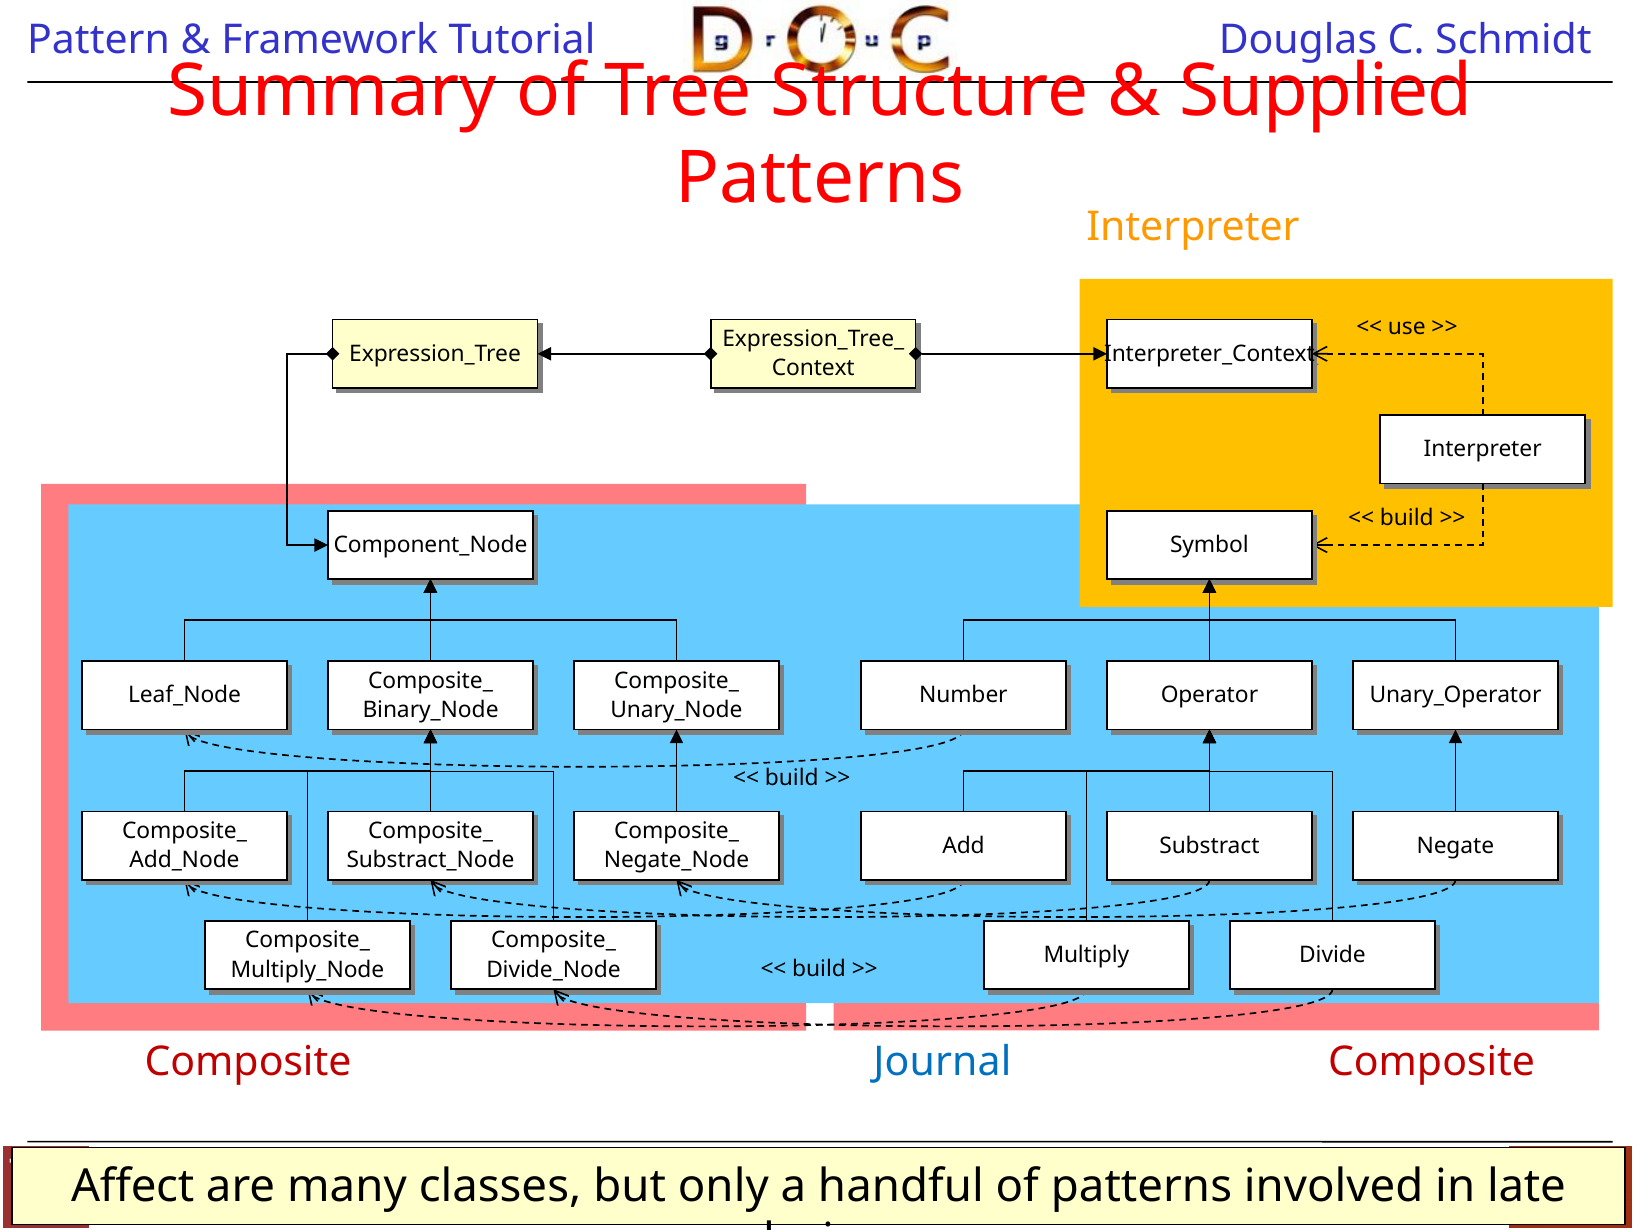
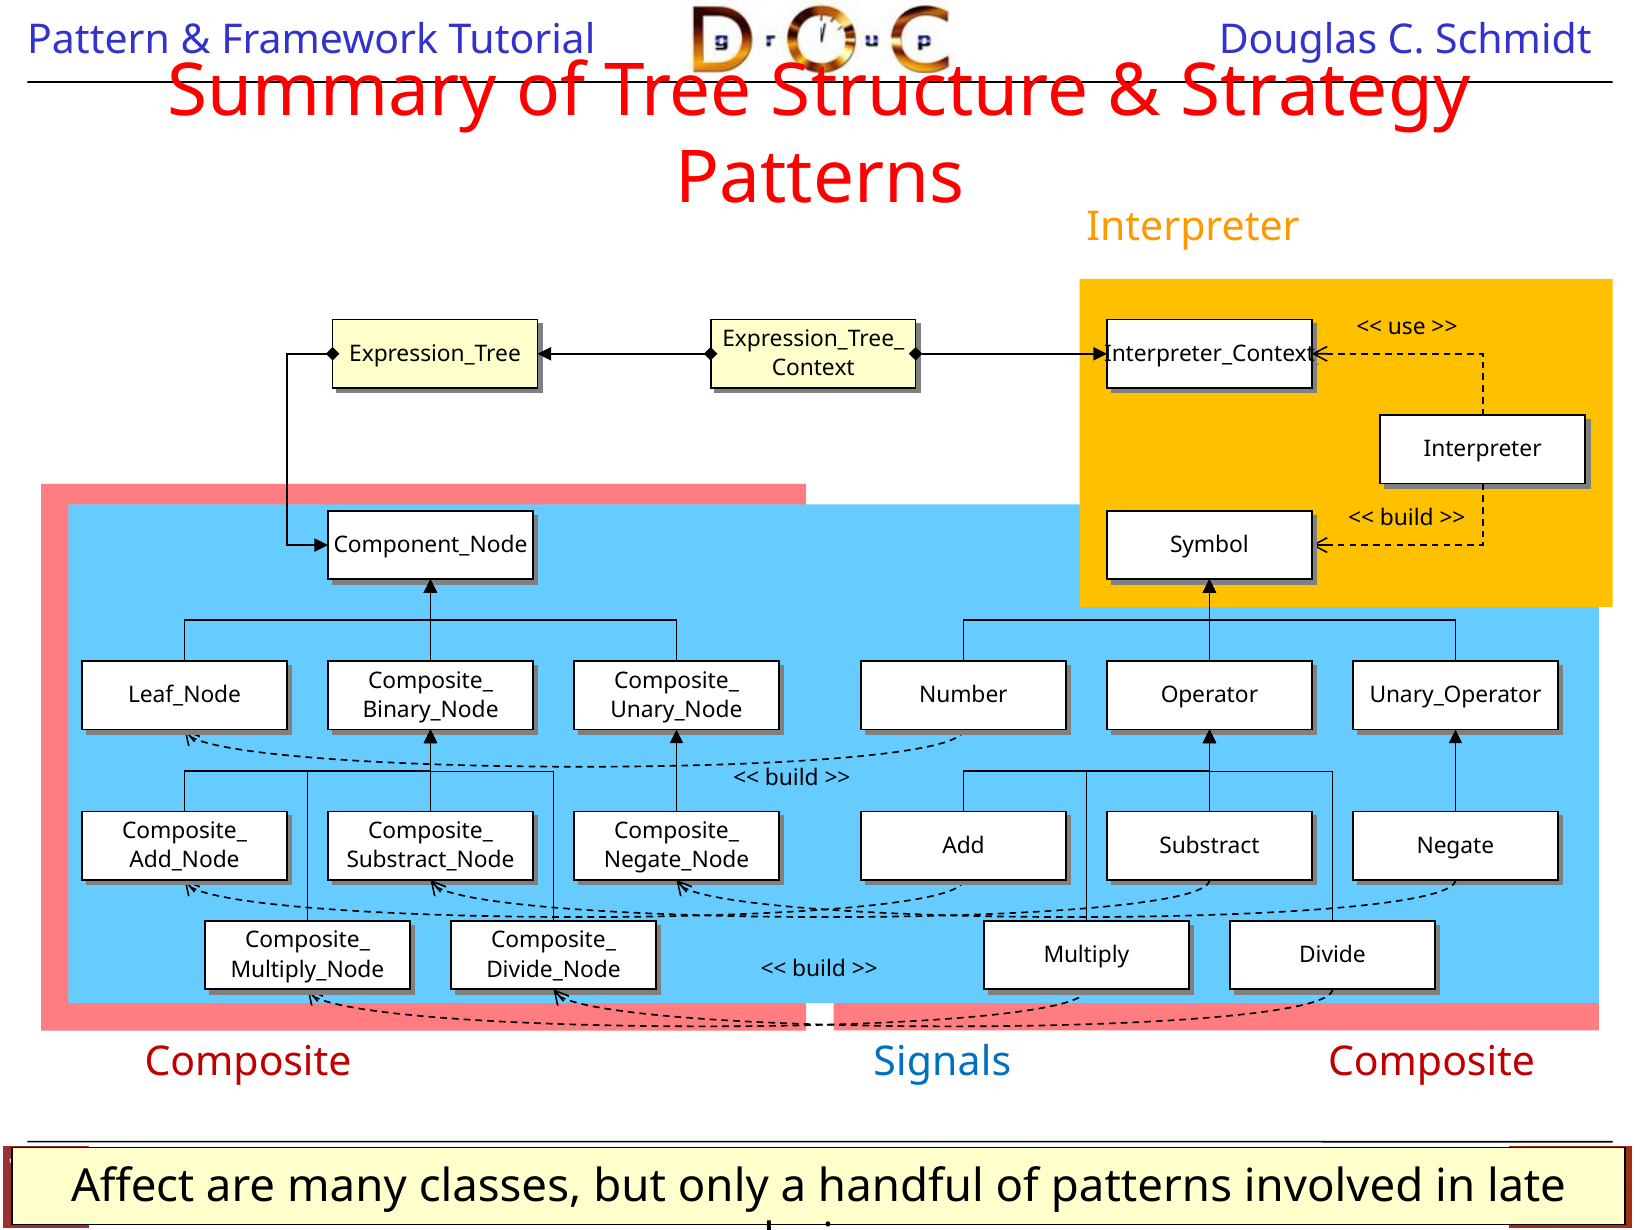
Supplied: Supplied -> Strategy
Journal: Journal -> Signals
